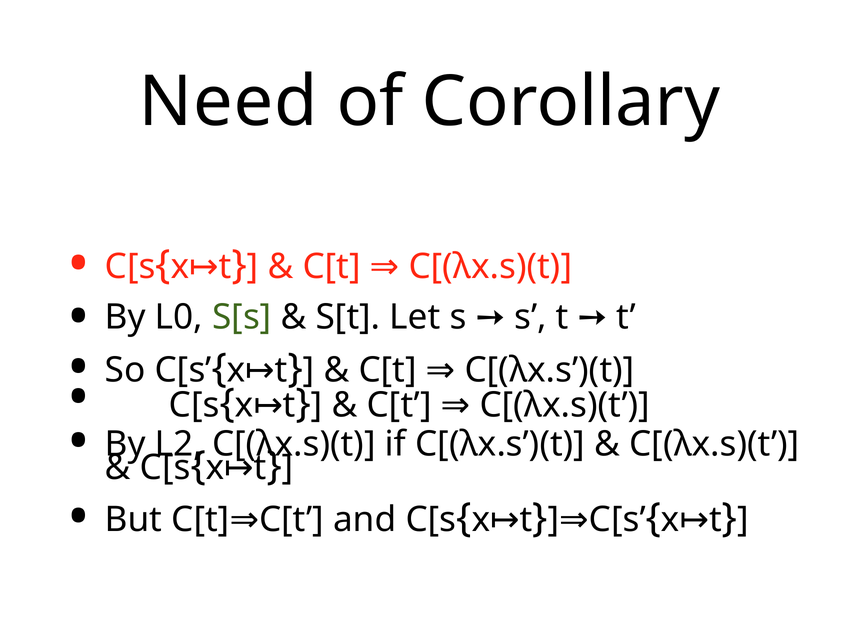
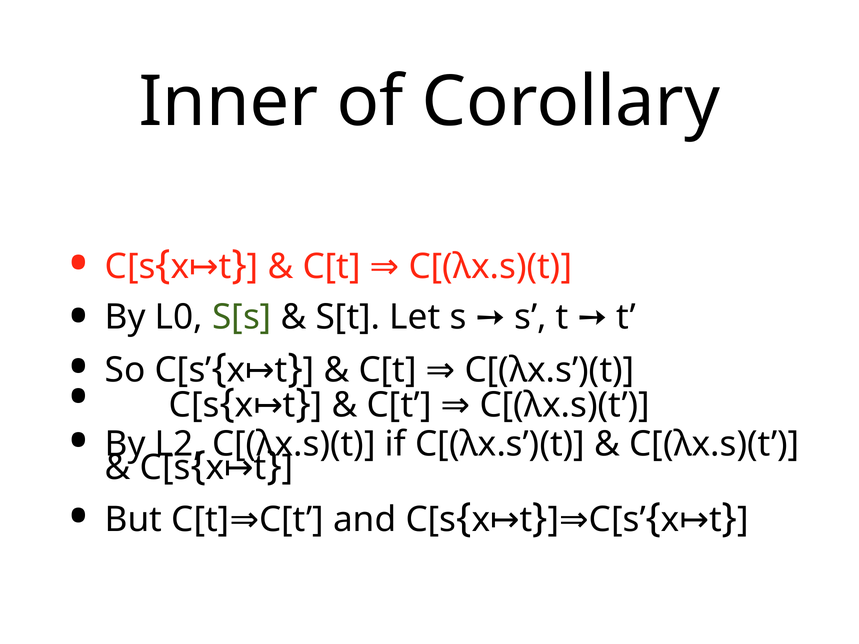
Need: Need -> Inner
